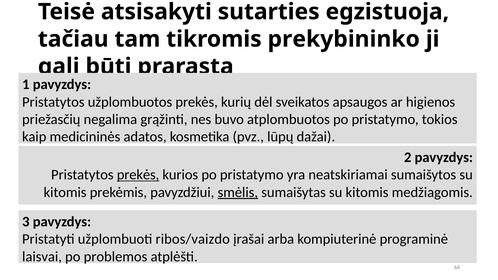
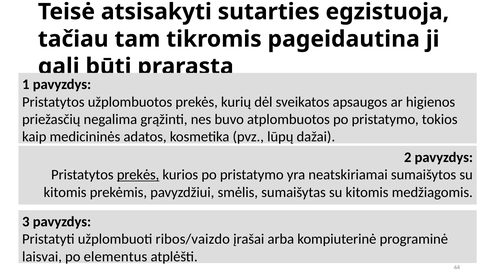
prekybininko: prekybininko -> pageidautina
smėlis underline: present -> none
problemos: problemos -> elementus
